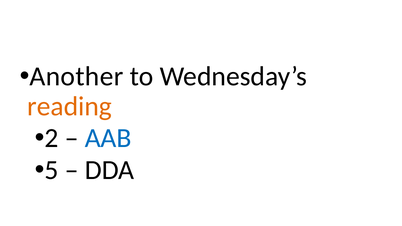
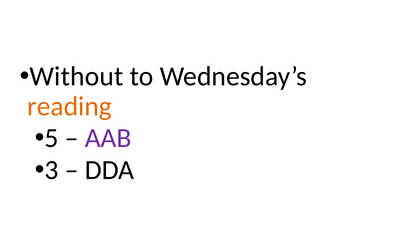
Another: Another -> Without
2: 2 -> 5
AAB colour: blue -> purple
5: 5 -> 3
